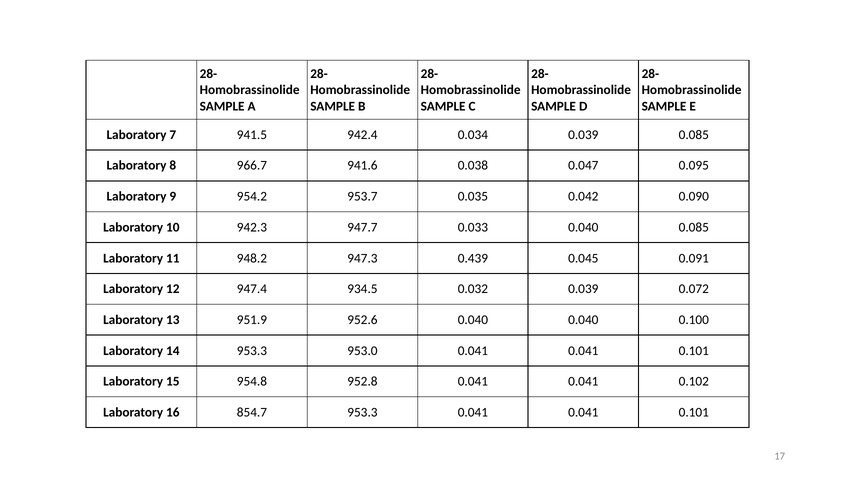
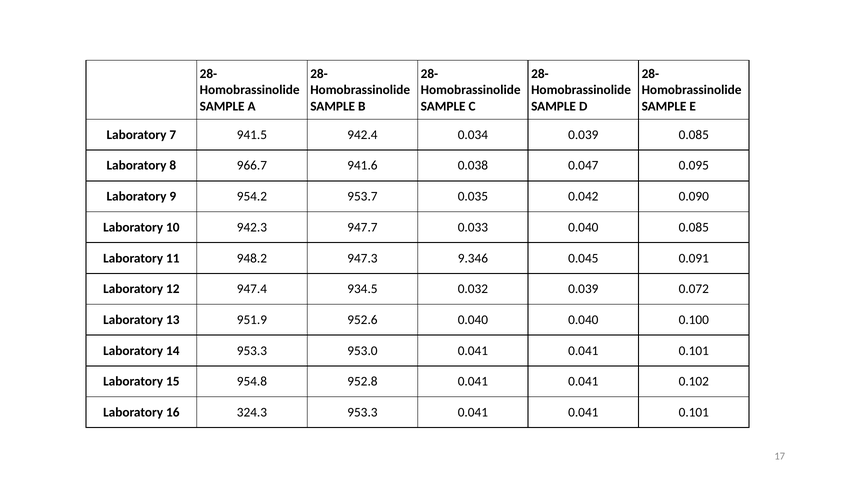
0.439: 0.439 -> 9.346
854.7: 854.7 -> 324.3
